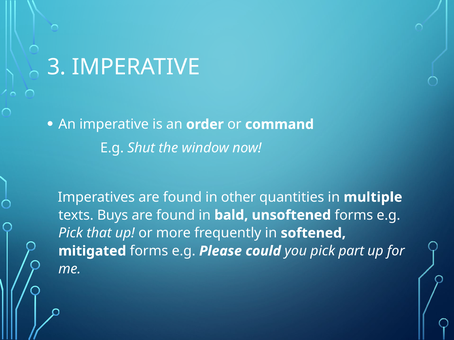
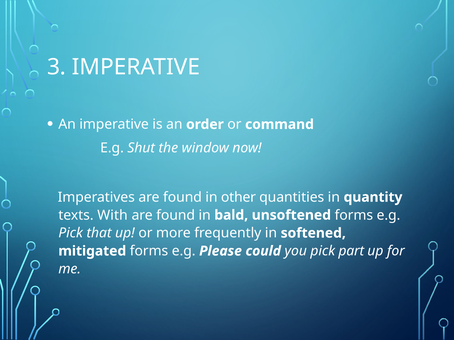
multiple: multiple -> quantity
Buys: Buys -> With
